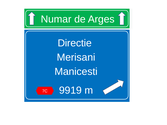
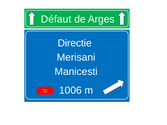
Numar: Numar -> Défaut
9919: 9919 -> 1006
